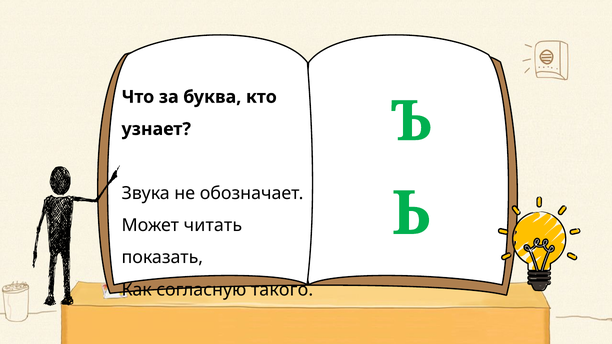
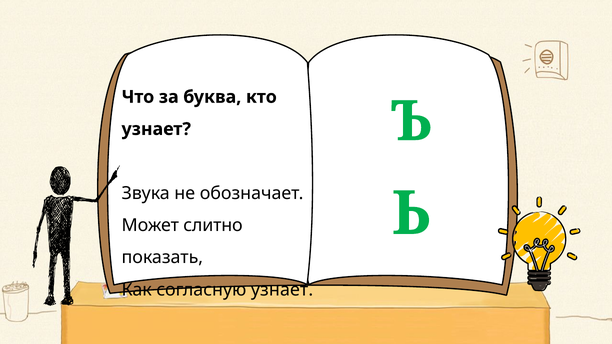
читать: читать -> слитно
согласную такого: такого -> узнает
